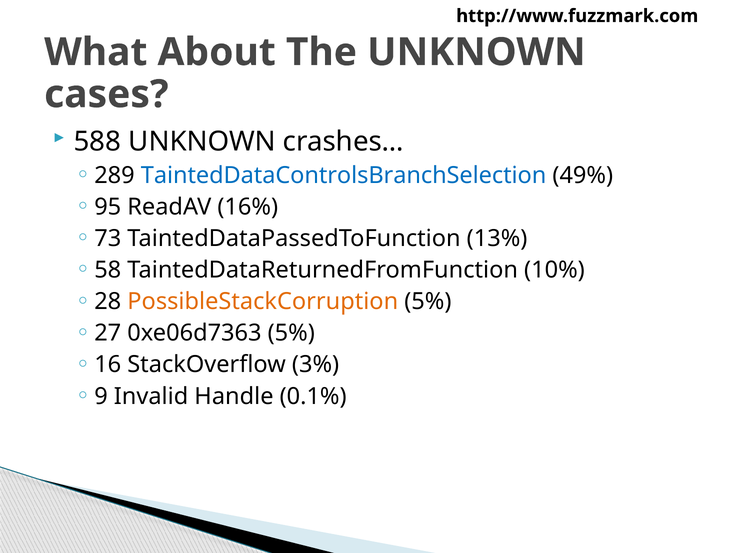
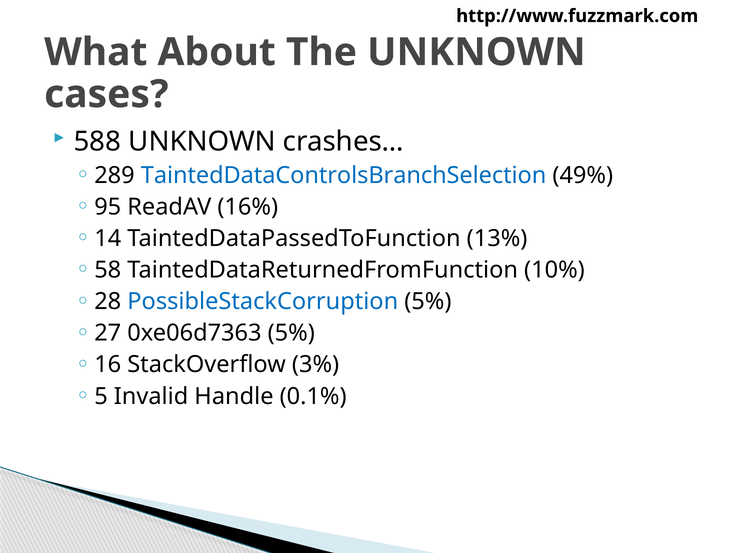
73: 73 -> 14
PossibleStackCorruption colour: orange -> blue
9: 9 -> 5
